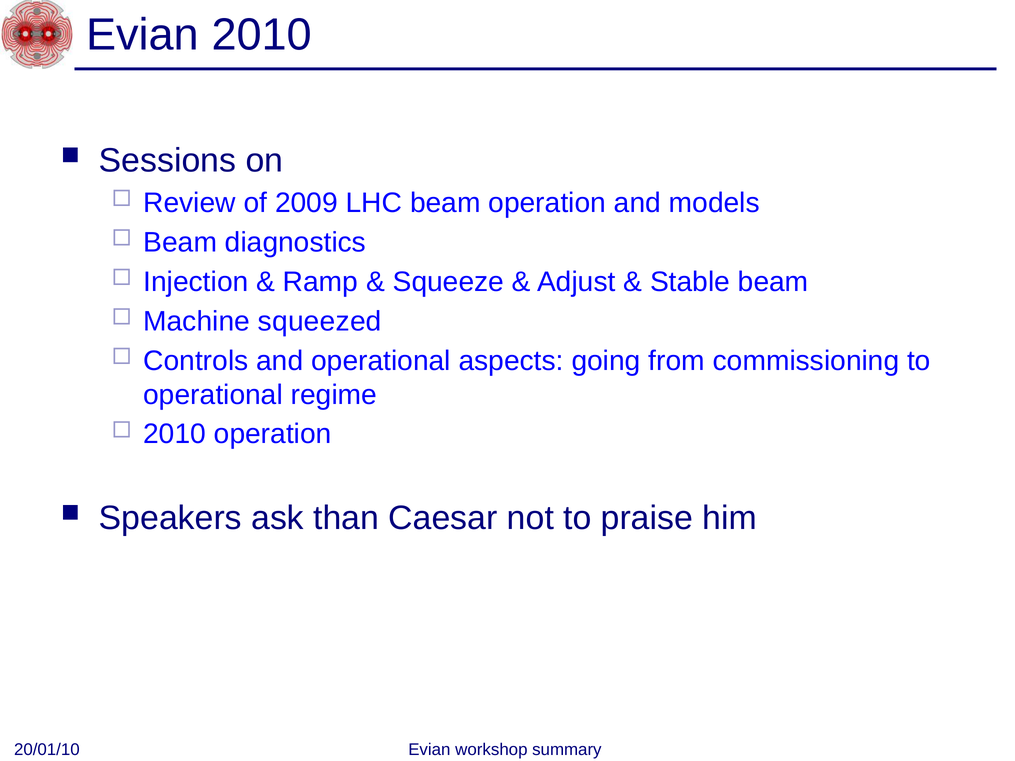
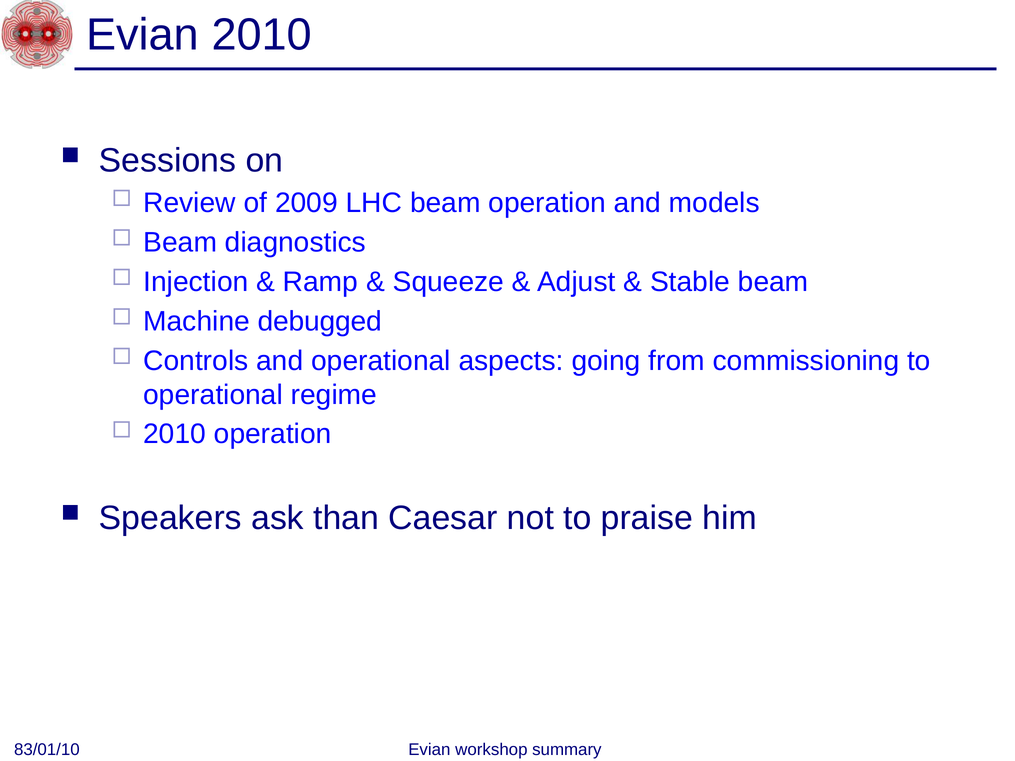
squeezed: squeezed -> debugged
20/01/10: 20/01/10 -> 83/01/10
